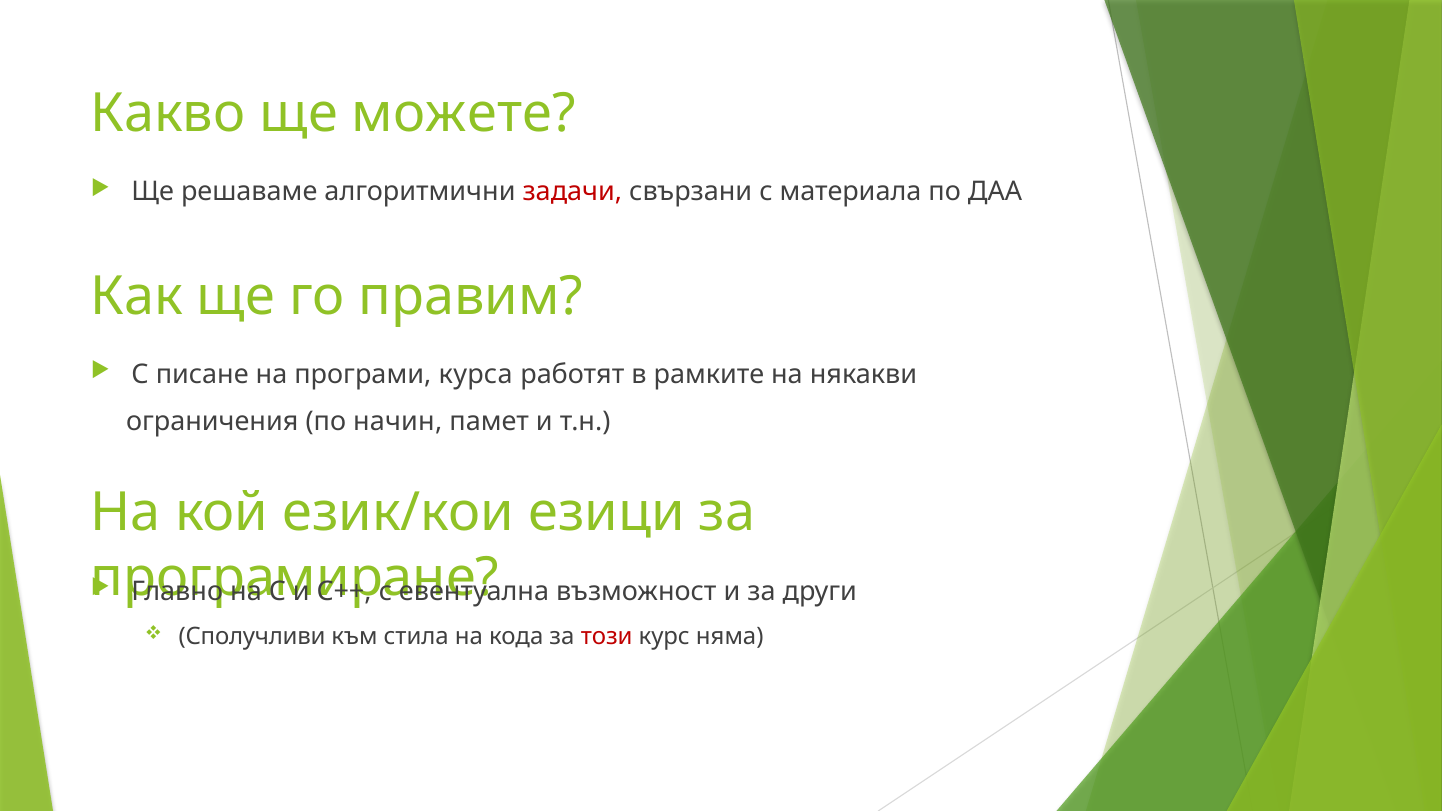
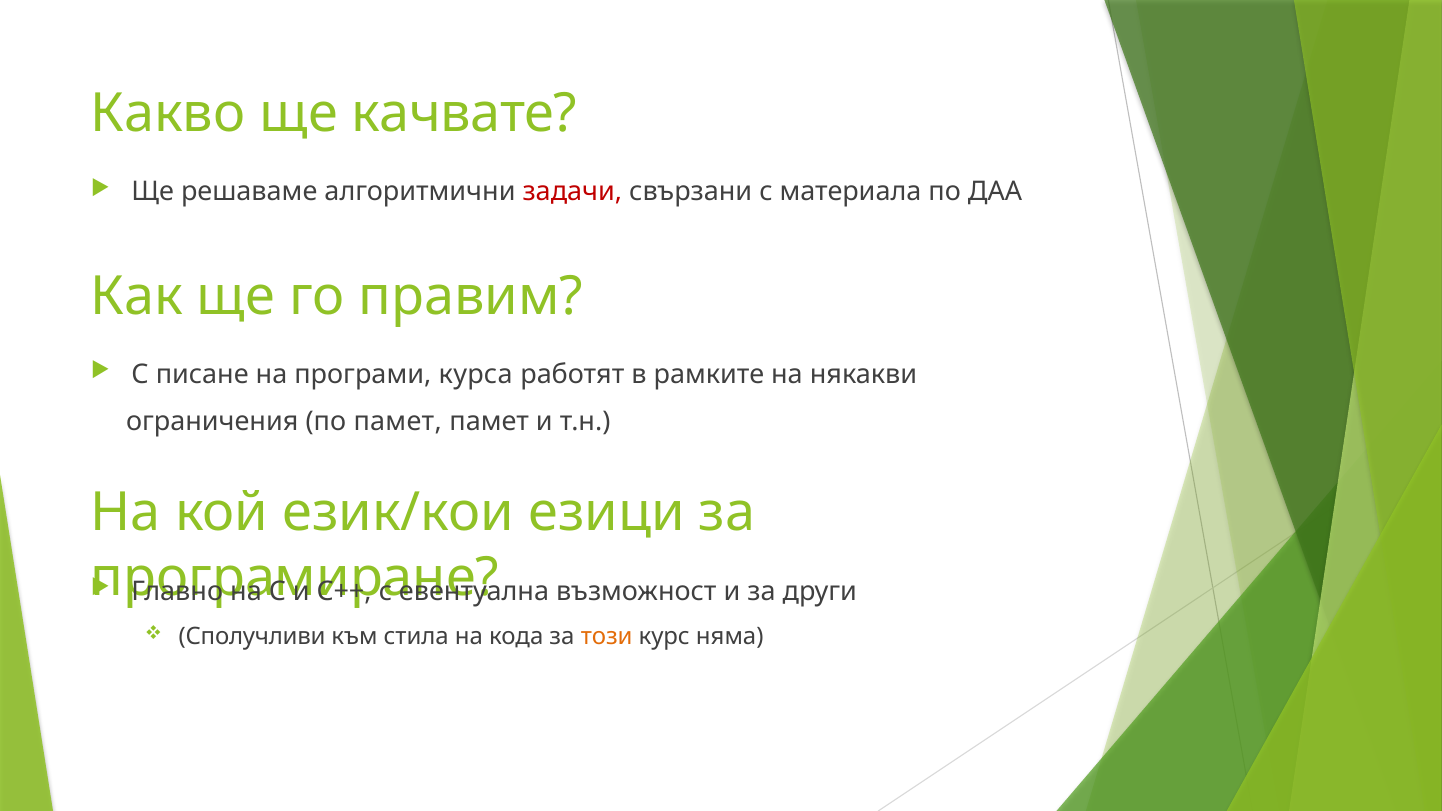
можете: можете -> качвате
по начин: начин -> памет
този colour: red -> orange
